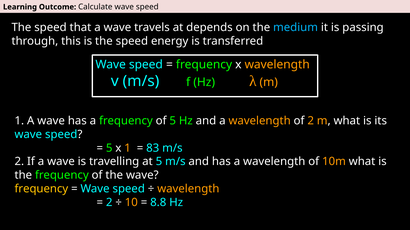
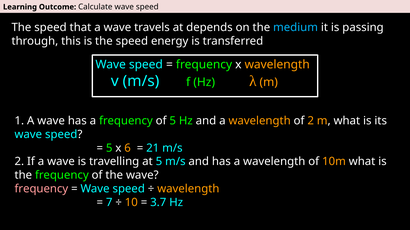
x 1: 1 -> 6
83: 83 -> 21
frequency at (41, 189) colour: yellow -> pink
2 at (109, 203): 2 -> 7
8.8: 8.8 -> 3.7
